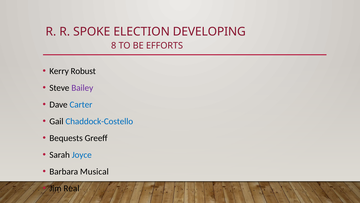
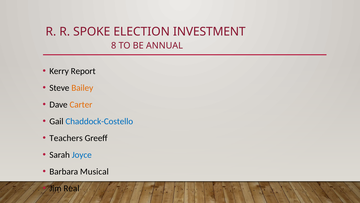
DEVELOPING: DEVELOPING -> INVESTMENT
EFFORTS: EFFORTS -> ANNUAL
Robust: Robust -> Report
Bailey colour: purple -> orange
Carter colour: blue -> orange
Bequests: Bequests -> Teachers
